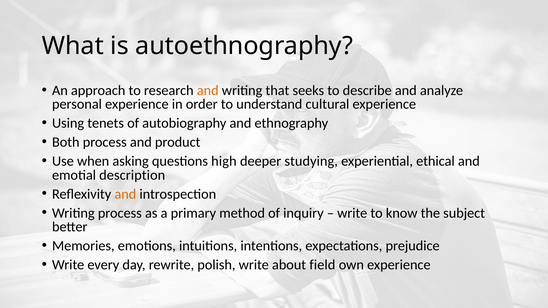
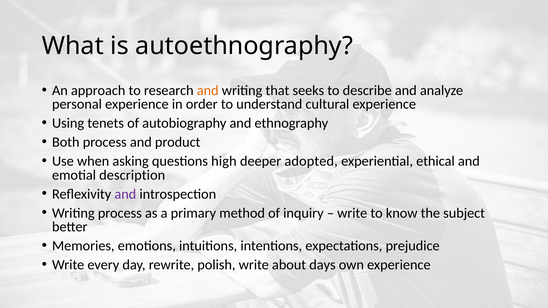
studying: studying -> adopted
and at (125, 194) colour: orange -> purple
field: field -> days
